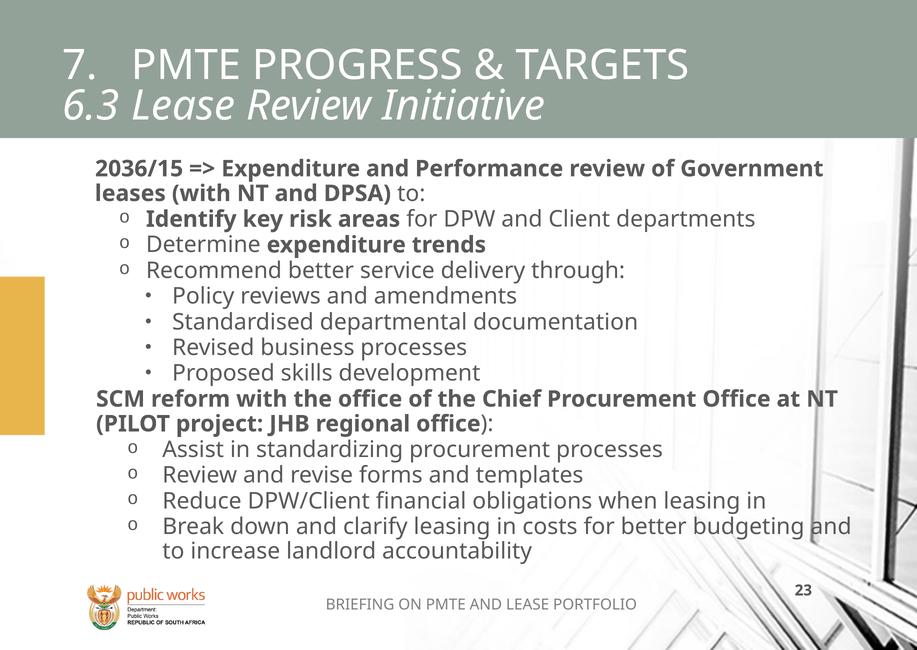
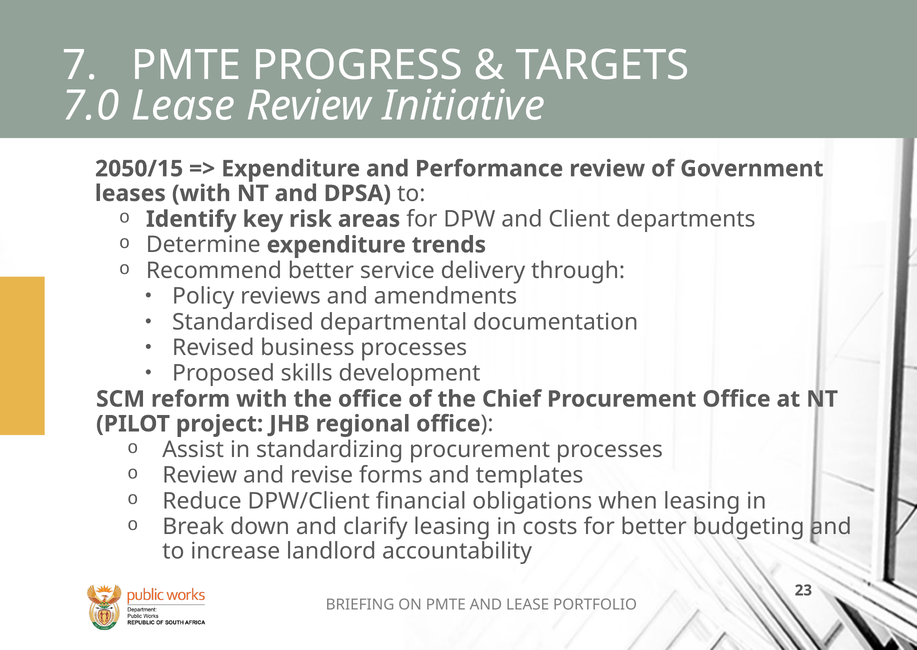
6.3: 6.3 -> 7.0
2036/15: 2036/15 -> 2050/15
